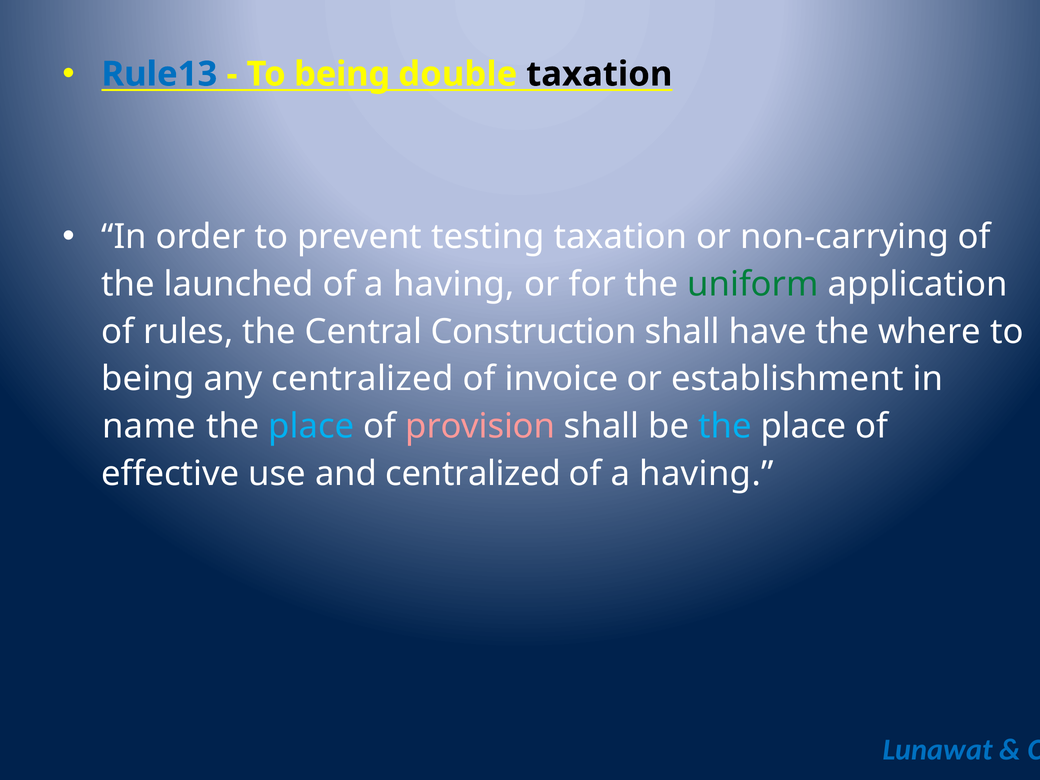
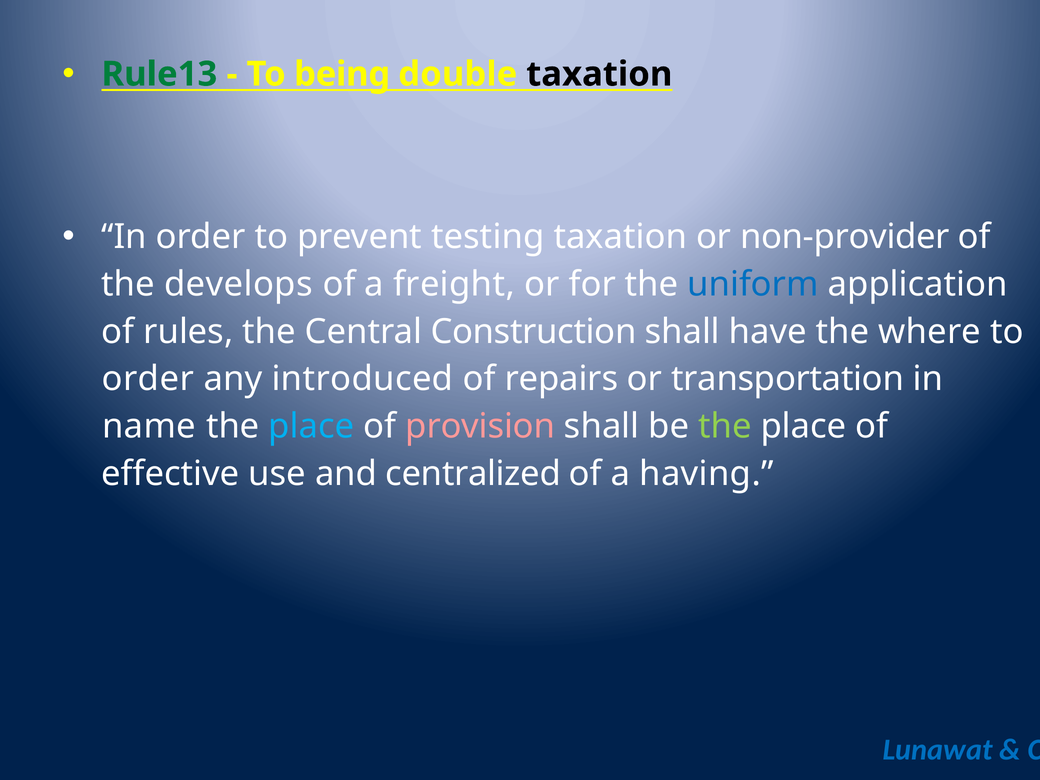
Rule13 colour: blue -> green
non-carrying: non-carrying -> non-provider
launched: launched -> develops
having at (454, 284): having -> freight
uniform colour: green -> blue
being at (148, 379): being -> order
any centralized: centralized -> introduced
invoice: invoice -> repairs
establishment: establishment -> transportation
the at (725, 426) colour: light blue -> light green
